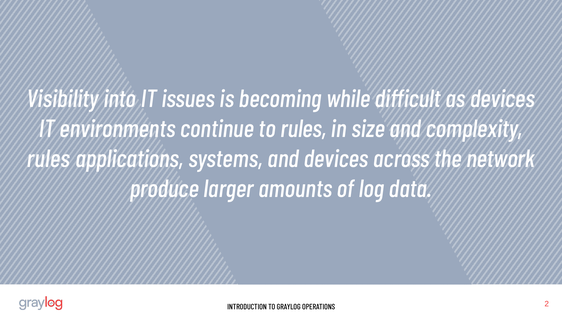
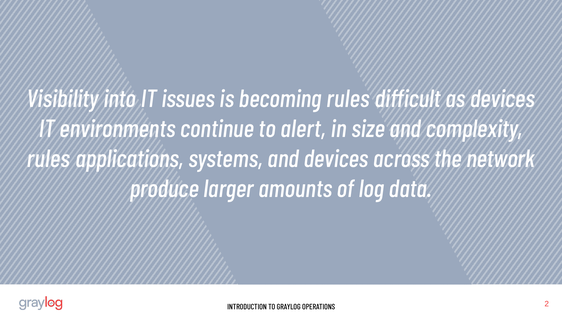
becoming while: while -> rules
to rules: rules -> alert
